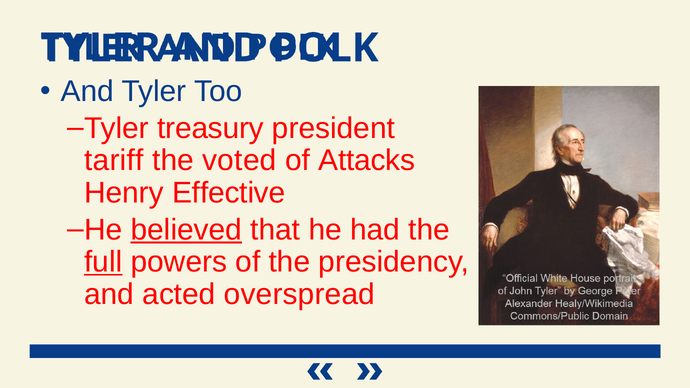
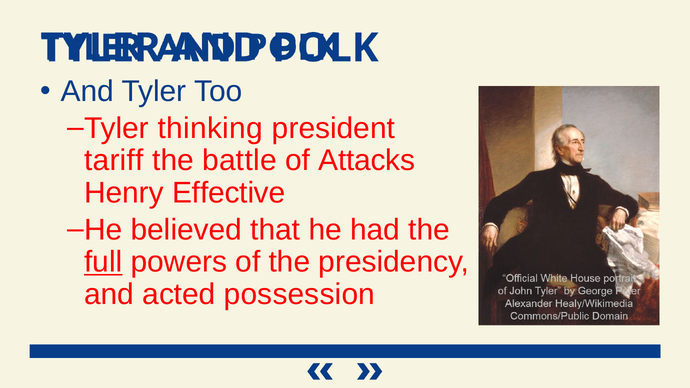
treasury: treasury -> thinking
voted: voted -> battle
believed underline: present -> none
overspread: overspread -> possession
